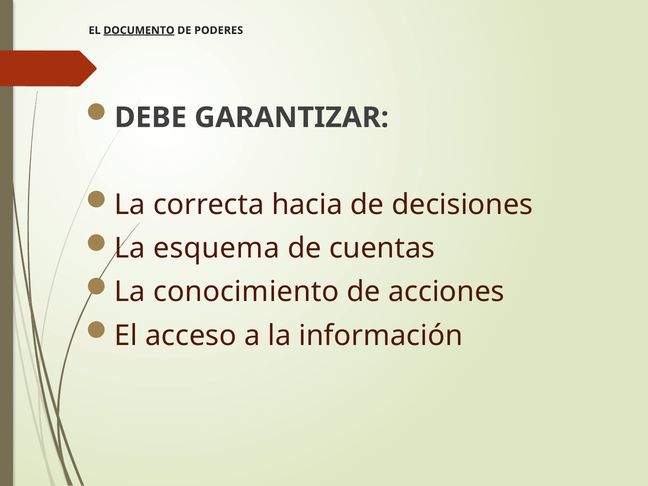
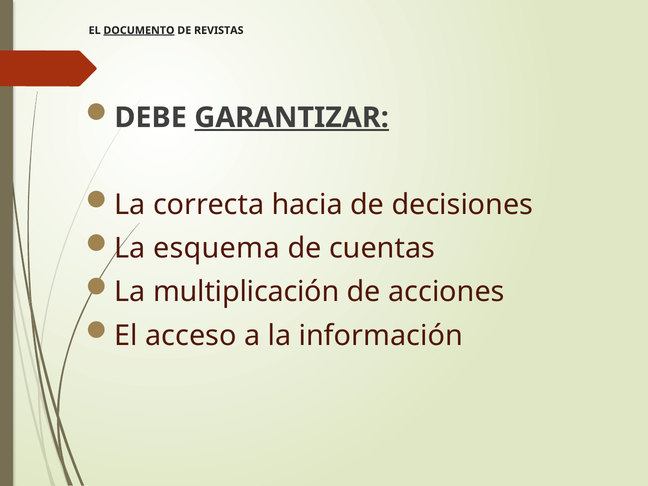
PODERES: PODERES -> REVISTAS
GARANTIZAR underline: none -> present
conocimiento: conocimiento -> multiplicación
